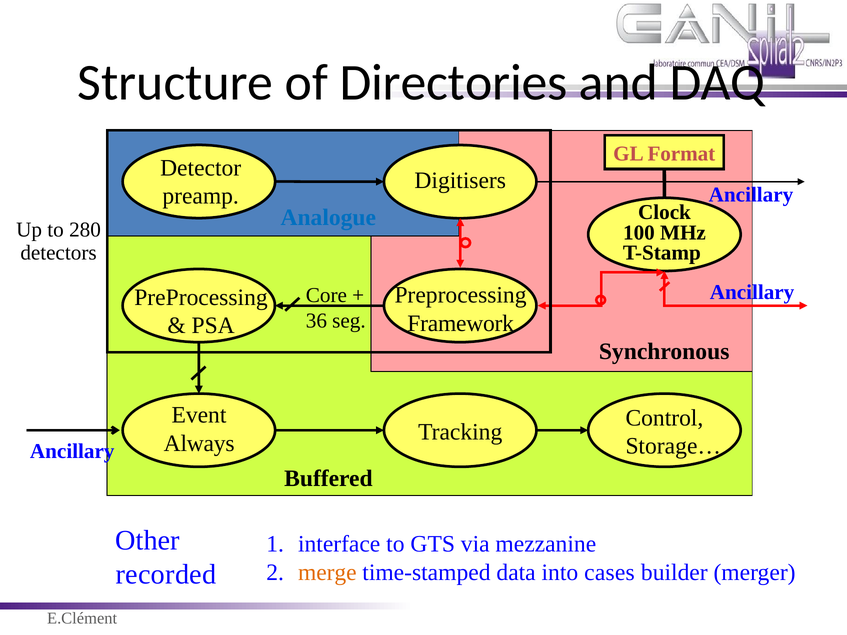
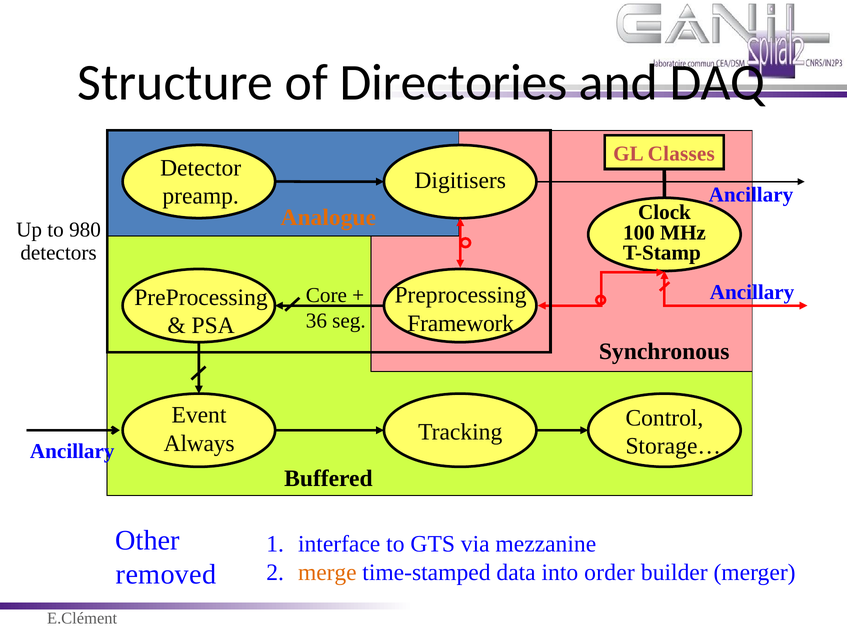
Format: Format -> Classes
Analogue colour: blue -> orange
280: 280 -> 980
recorded: recorded -> removed
cases: cases -> order
